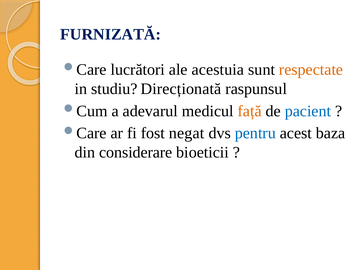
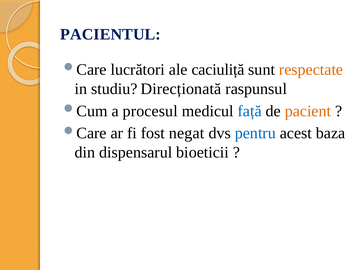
FURNIZATĂ: FURNIZATĂ -> PACIENTUL
acestuia: acestuia -> caciuliță
adevarul: adevarul -> procesul
față colour: orange -> blue
pacient colour: blue -> orange
considerare: considerare -> dispensarul
